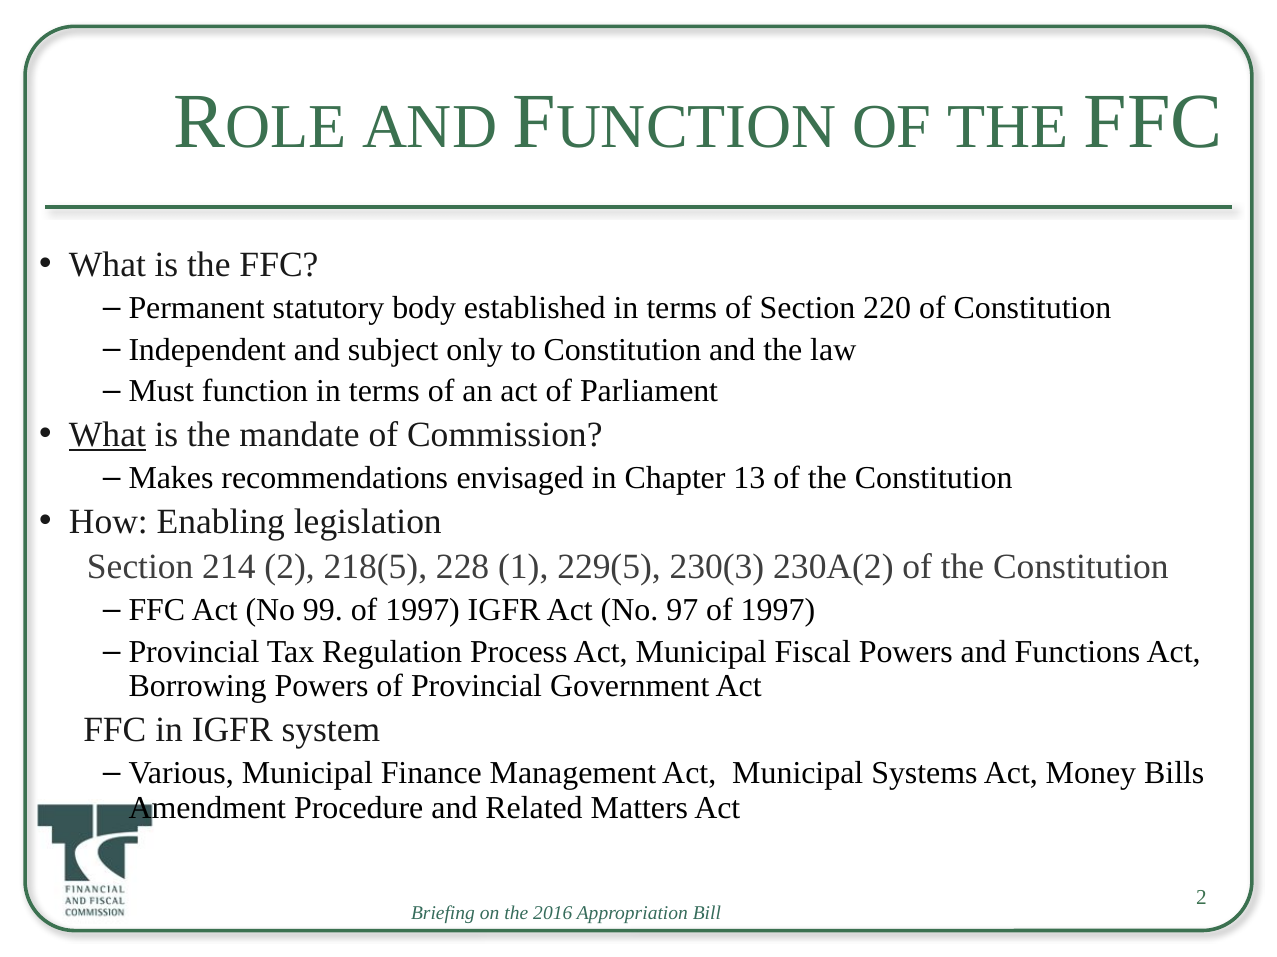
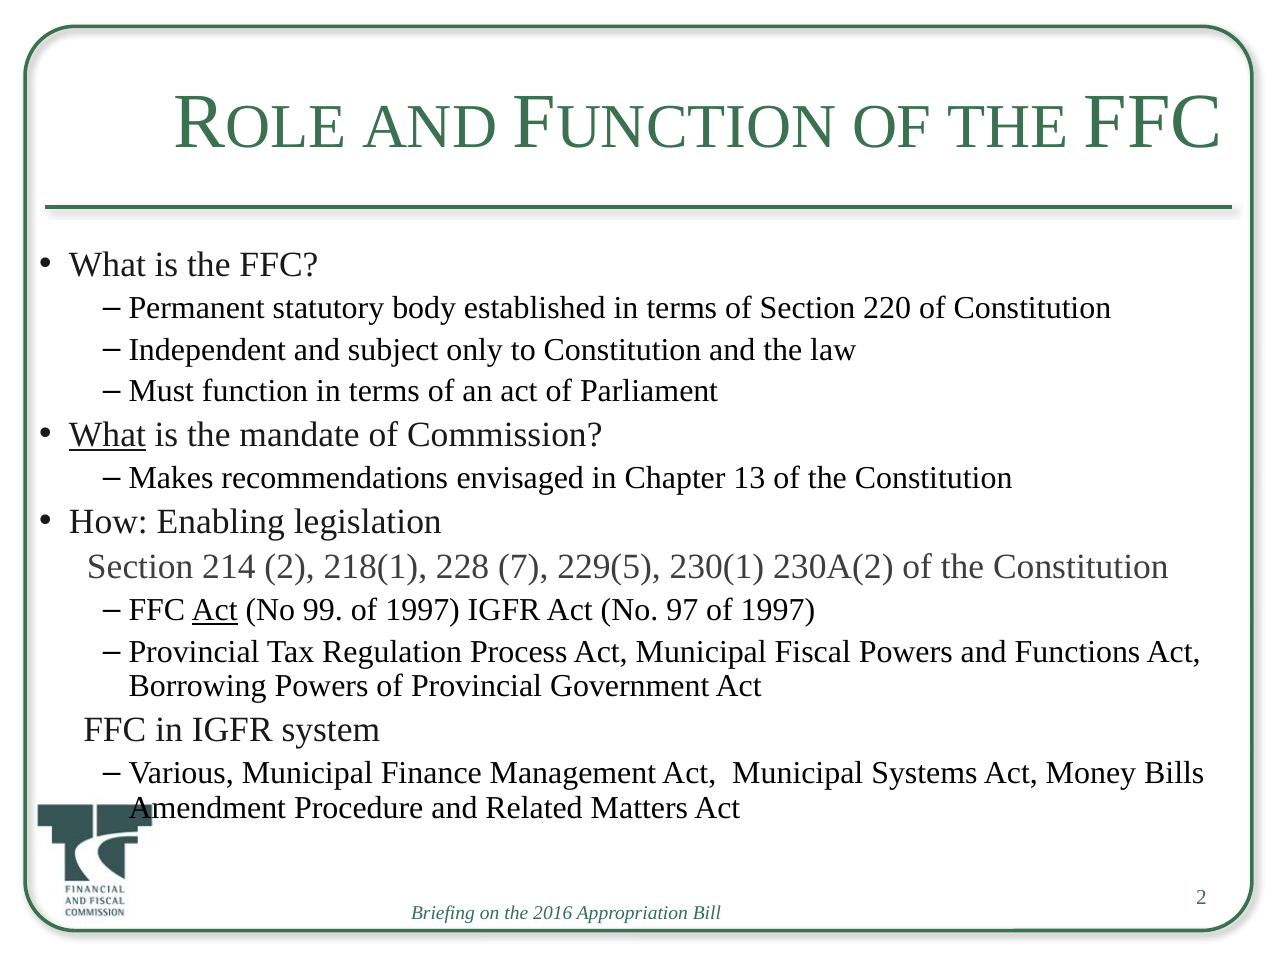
218(5: 218(5 -> 218(1
1: 1 -> 7
230(3: 230(3 -> 230(1
Act at (215, 611) underline: none -> present
